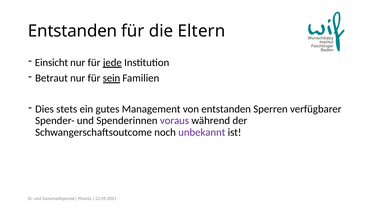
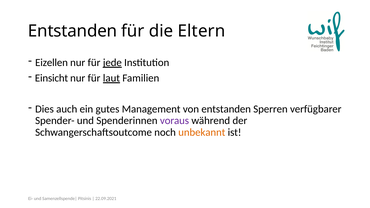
Einsicht: Einsicht -> Eizellen
Betraut: Betraut -> Einsicht
sein: sein -> laut
stets: stets -> auch
unbekannt colour: purple -> orange
